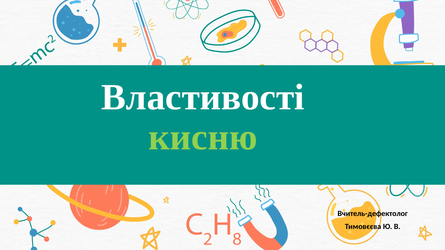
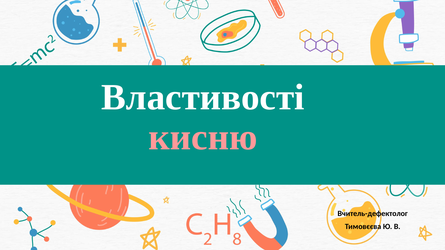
кисню colour: light green -> pink
